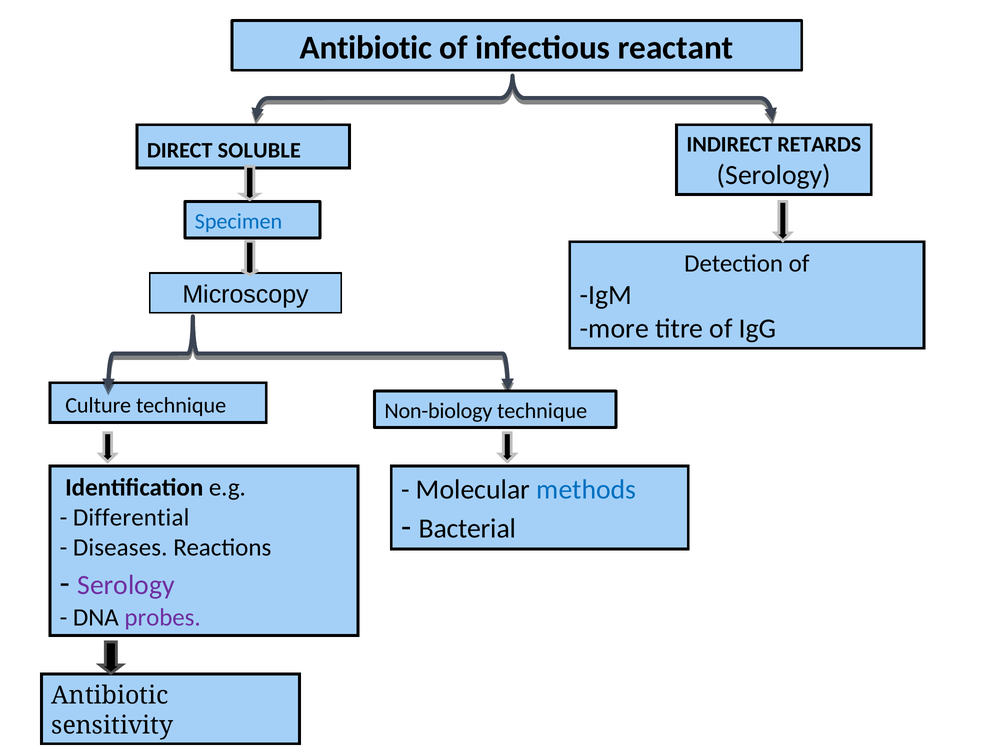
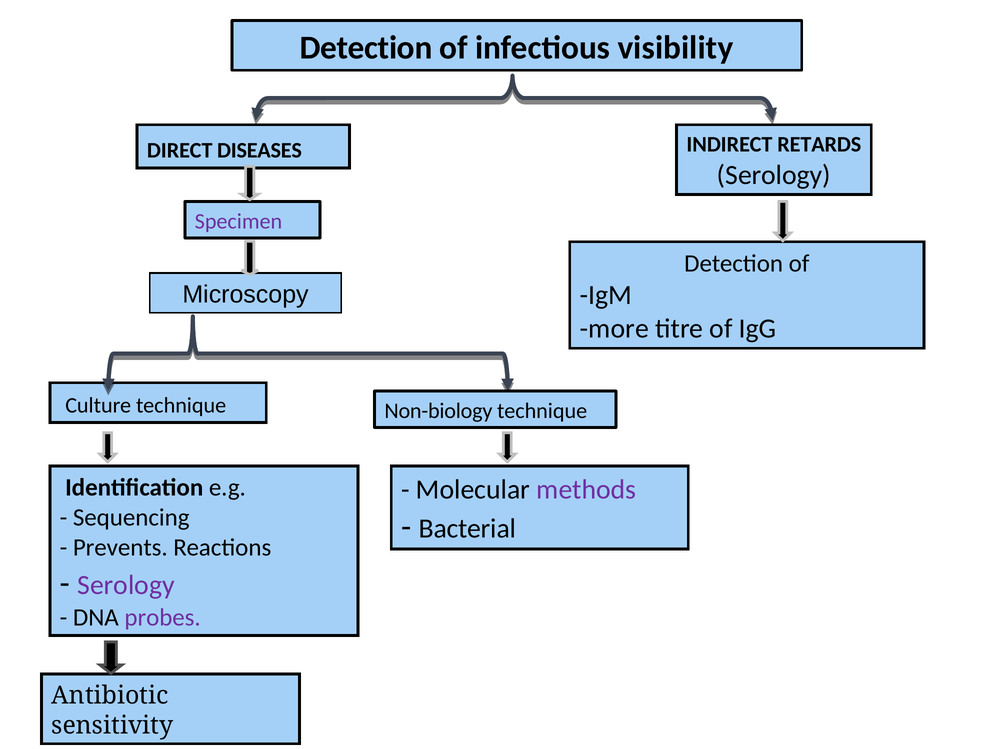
Antibiotic at (366, 48): Antibiotic -> Detection
reactant: reactant -> visibility
SOLUBLE: SOLUBLE -> DISEASES
Specimen colour: blue -> purple
methods colour: blue -> purple
Differential: Differential -> Sequencing
Diseases: Diseases -> Prevents
